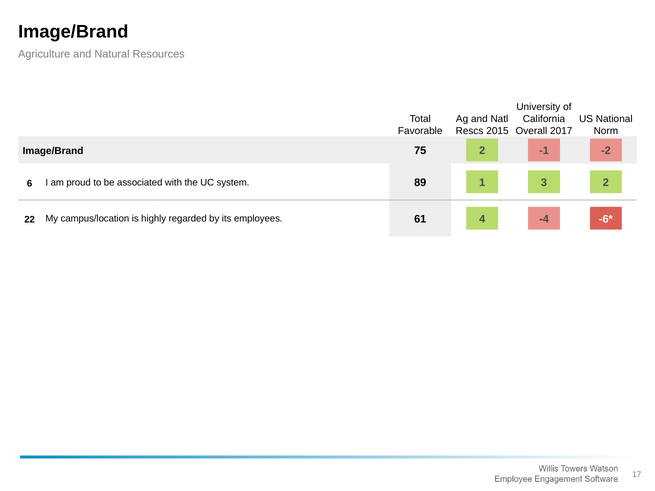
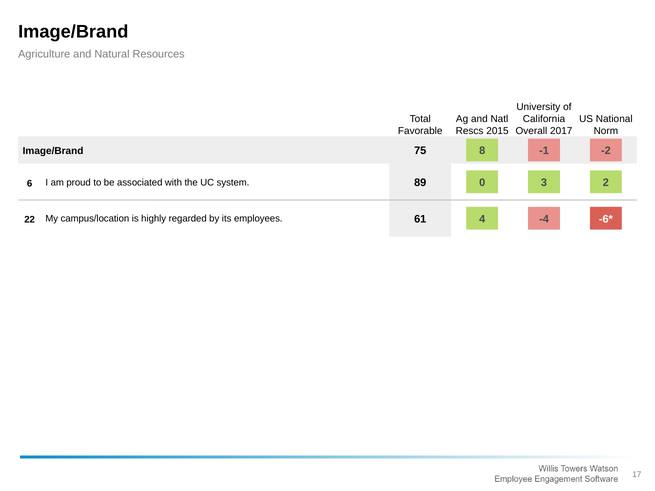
75 2: 2 -> 8
1: 1 -> 0
